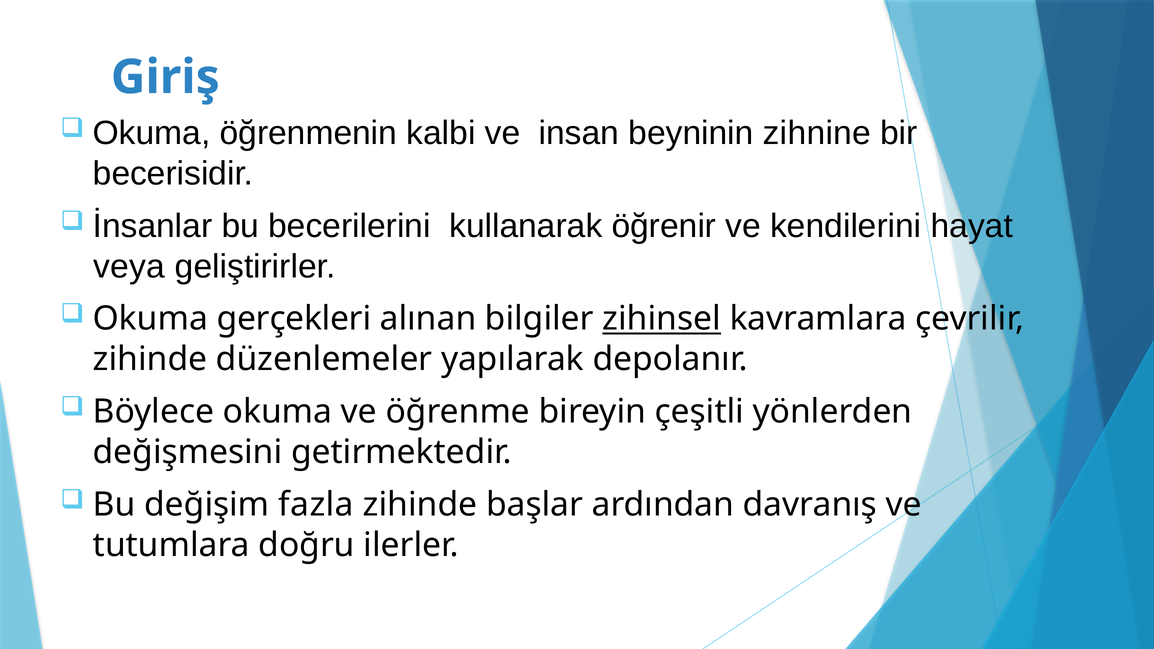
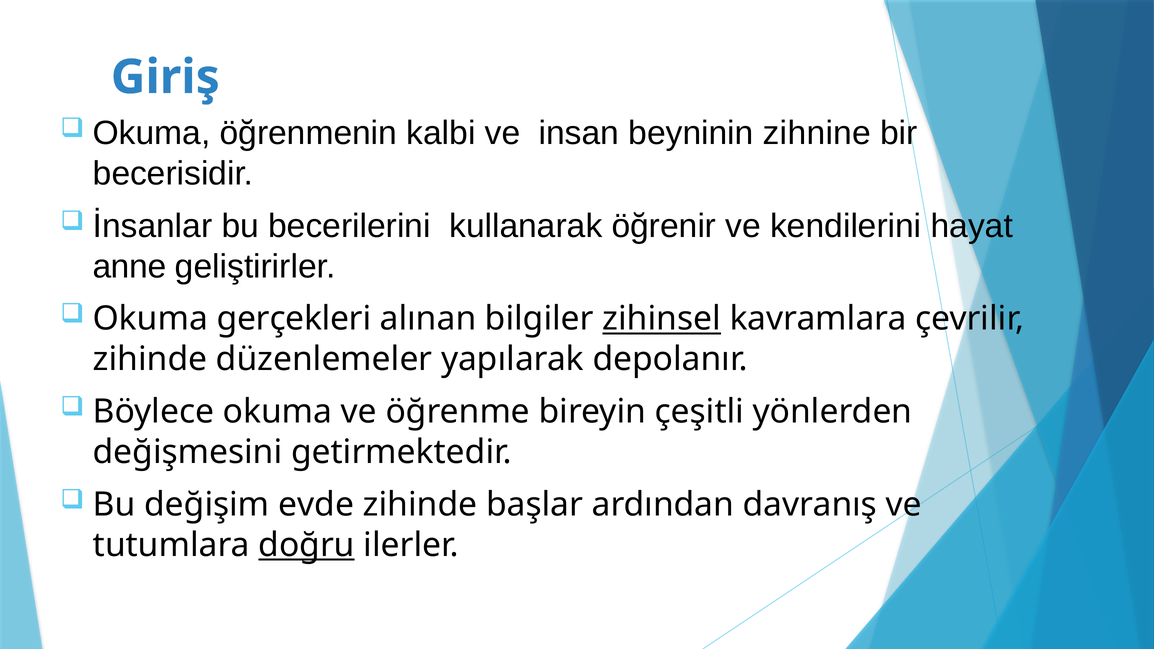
veya: veya -> anne
fazla: fazla -> evde
doğru underline: none -> present
